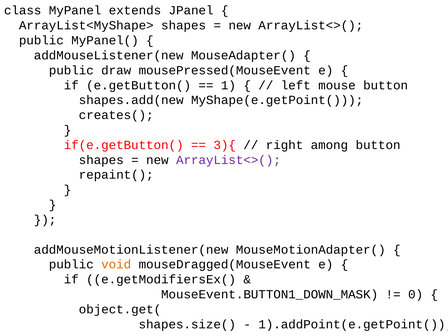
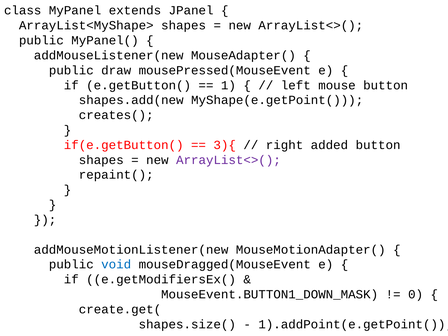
among: among -> added
void colour: orange -> blue
object.get(: object.get( -> create.get(
